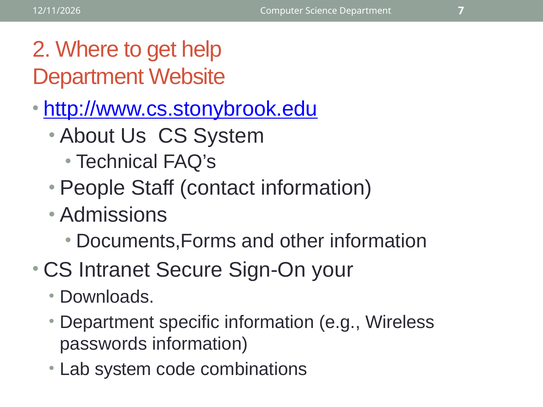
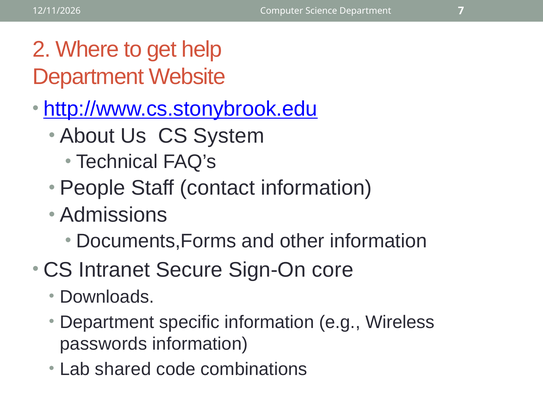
your: your -> core
Lab system: system -> shared
